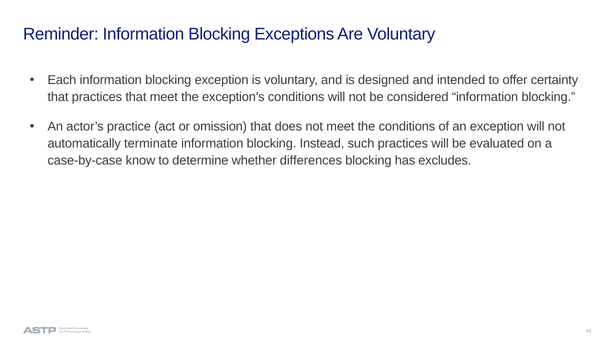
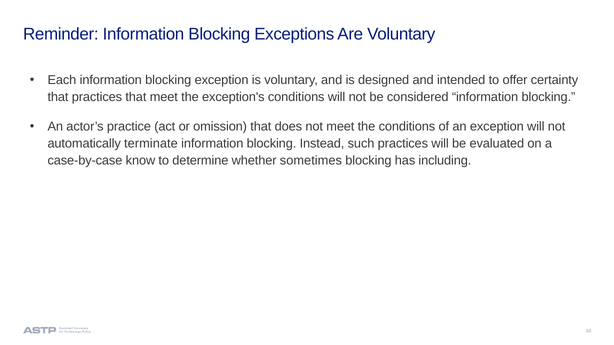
differences: differences -> sometimes
excludes: excludes -> including
